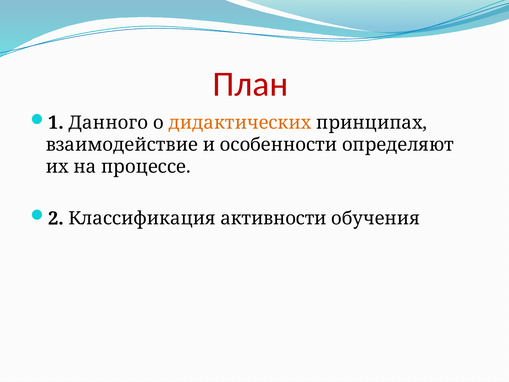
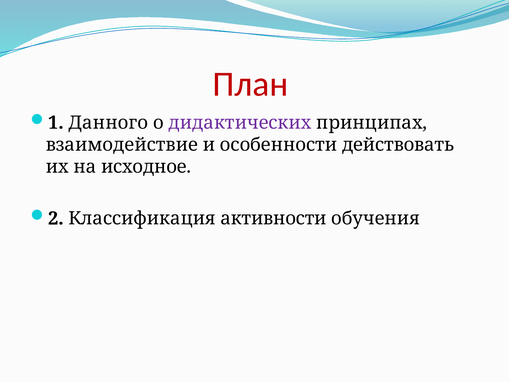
дидактических colour: orange -> purple
определяют: определяют -> действовать
процессе: процессе -> исходное
